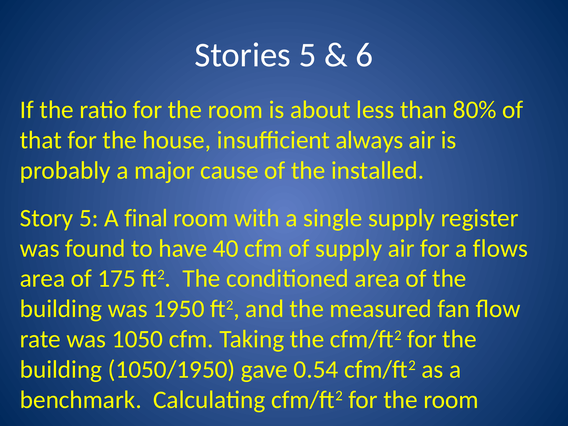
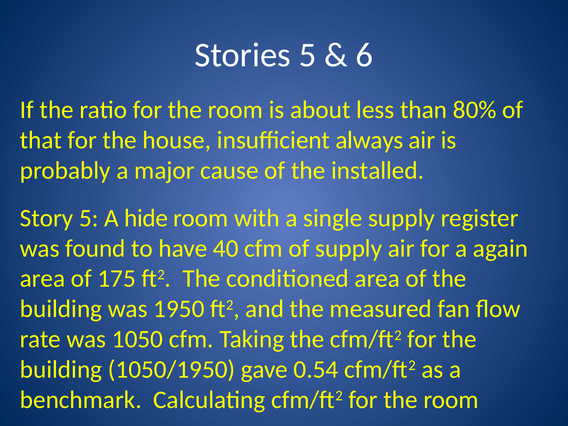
final: final -> hide
flows: flows -> again
